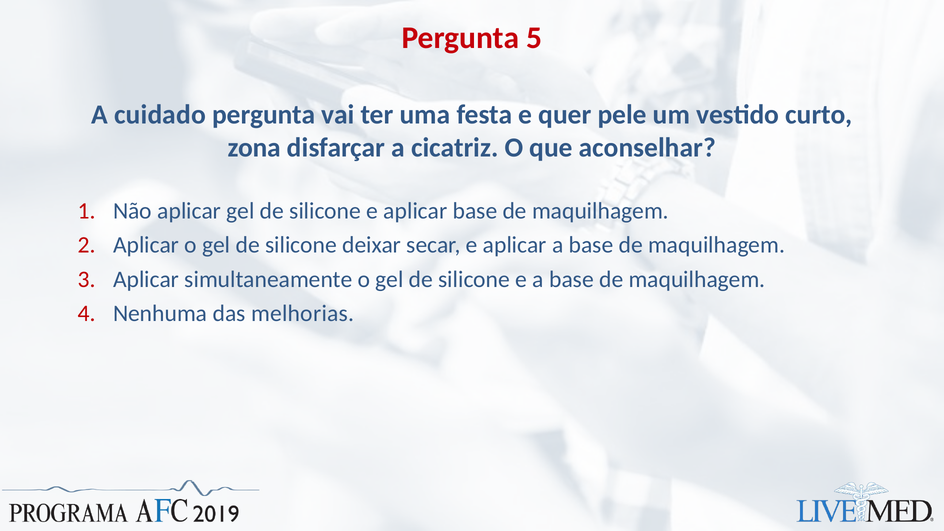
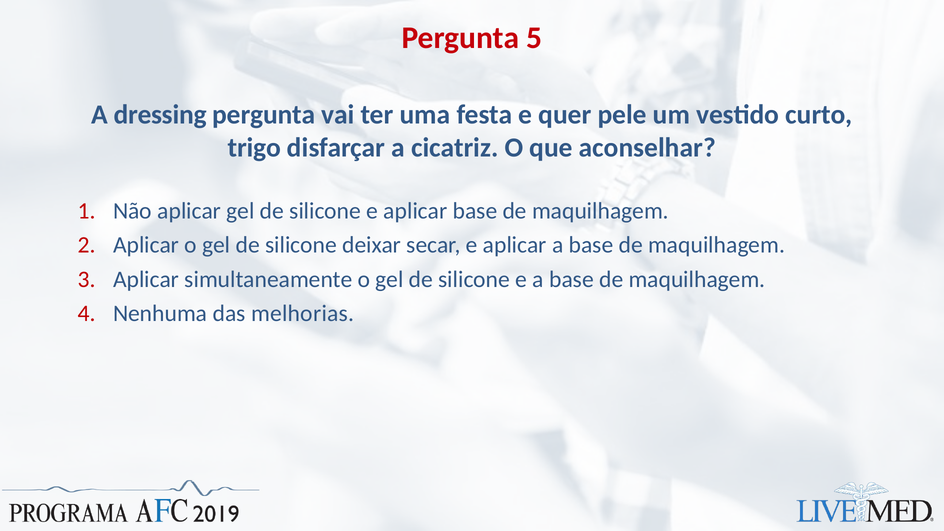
cuidado: cuidado -> dressing
zona: zona -> trigo
